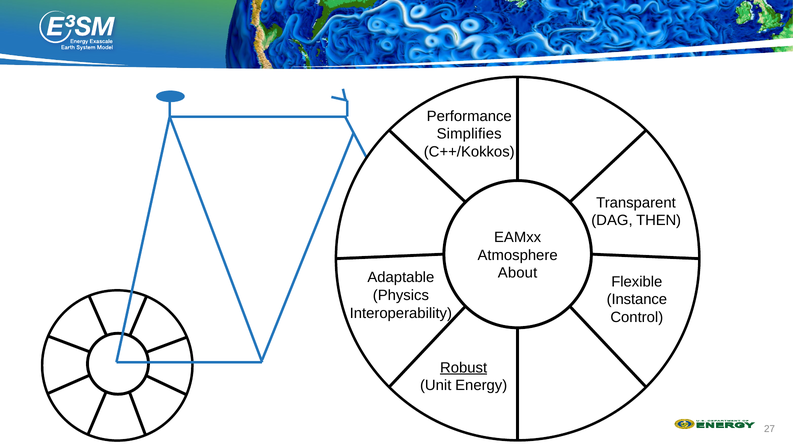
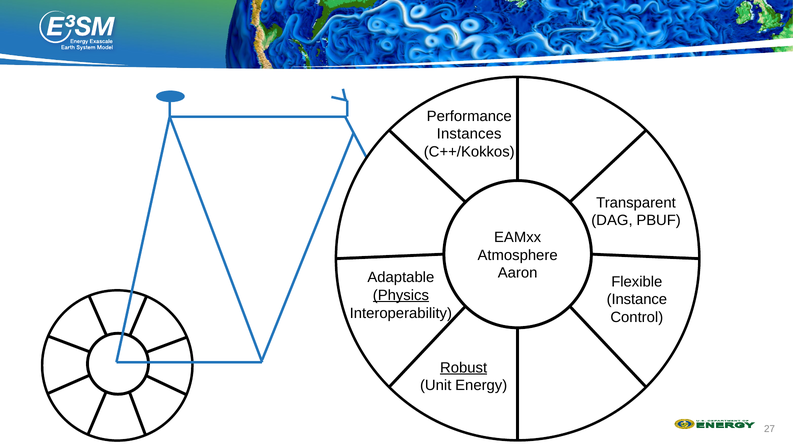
Simplifies: Simplifies -> Instances
THEN: THEN -> PBUF
About: About -> Aaron
Physics underline: none -> present
